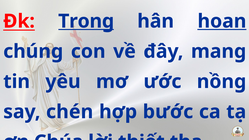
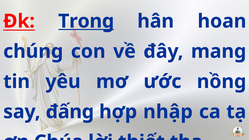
hoan underline: present -> none
chén: chén -> đấng
bước: bước -> nhập
